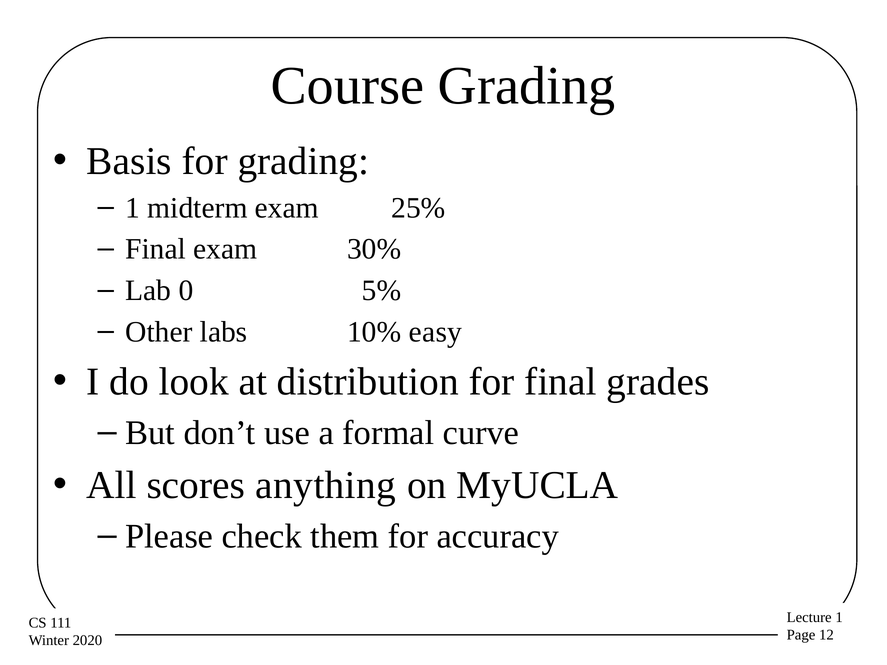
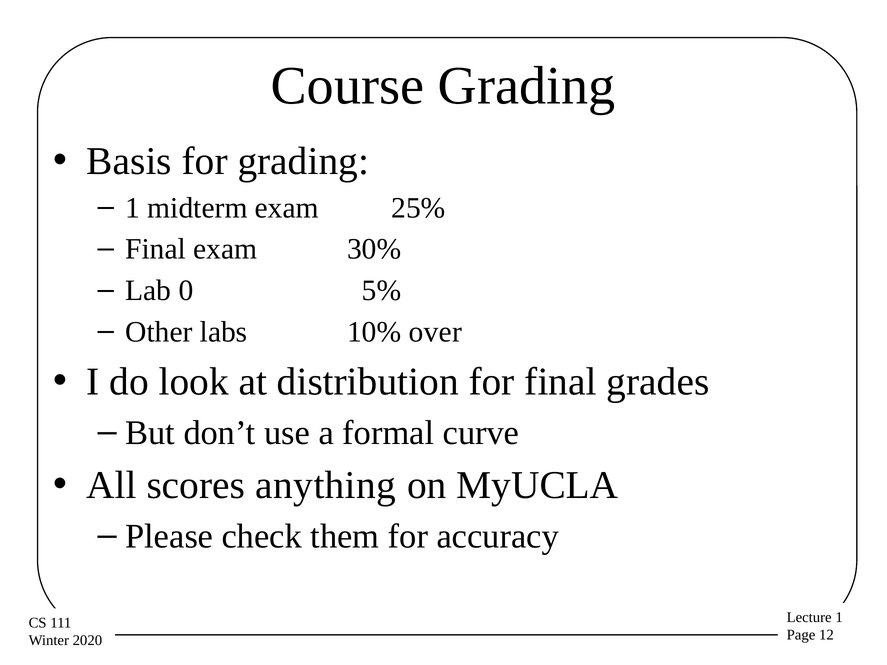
easy: easy -> over
